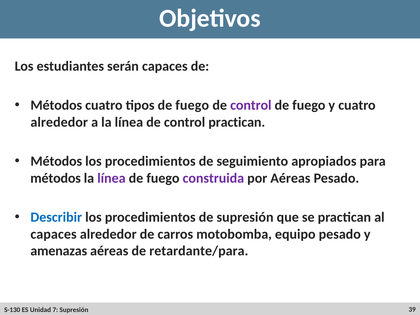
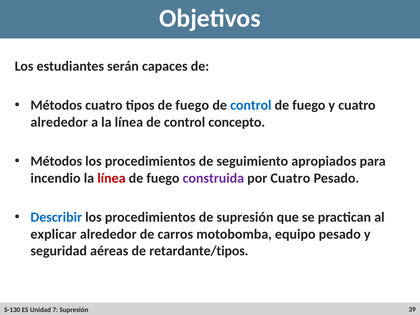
control at (251, 105) colour: purple -> blue
control practican: practican -> concepto
métodos at (56, 178): métodos -> incendio
línea at (111, 178) colour: purple -> red
por Aéreas: Aéreas -> Cuatro
capaces at (54, 234): capaces -> explicar
amenazas: amenazas -> seguridad
retardante/para: retardante/para -> retardante/tipos
